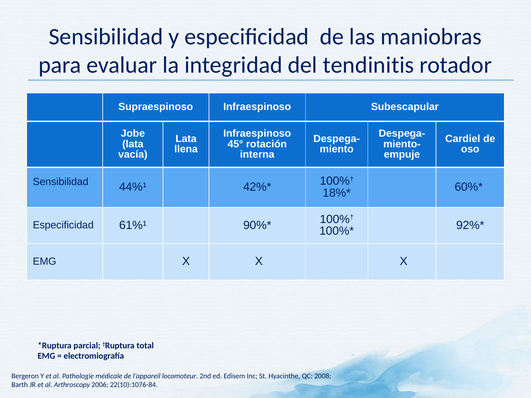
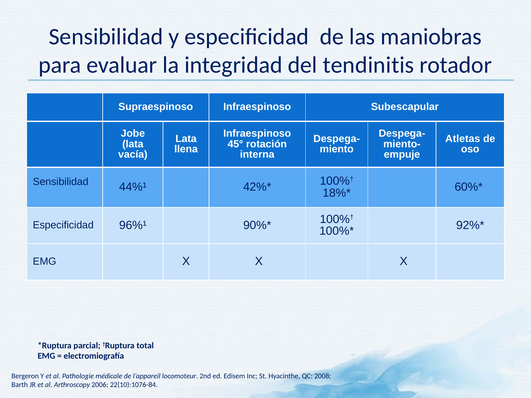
Cardiel: Cardiel -> Atletas
61%¹: 61%¹ -> 96%¹
